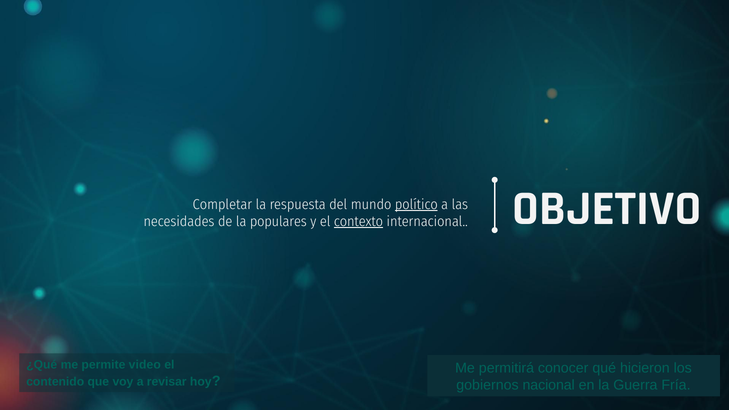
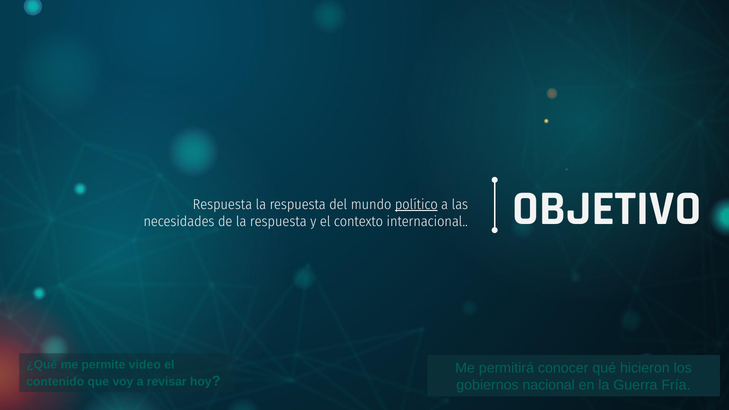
Completar at (222, 204): Completar -> Respuesta
de la populares: populares -> respuesta
contexto underline: present -> none
